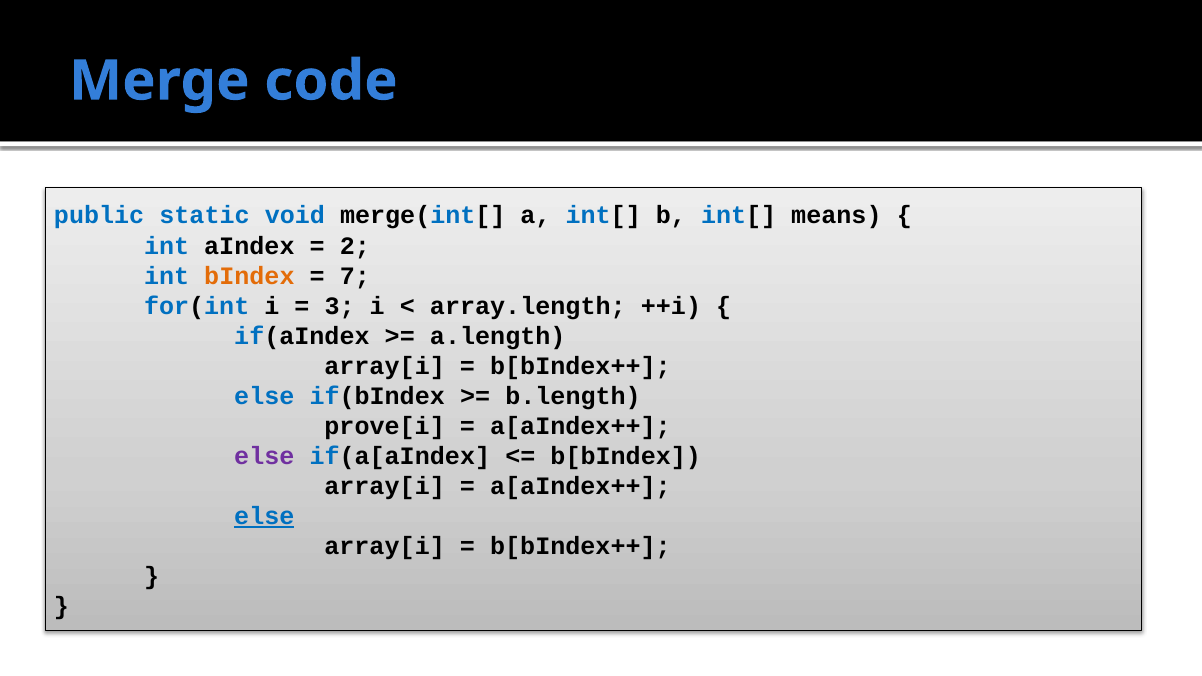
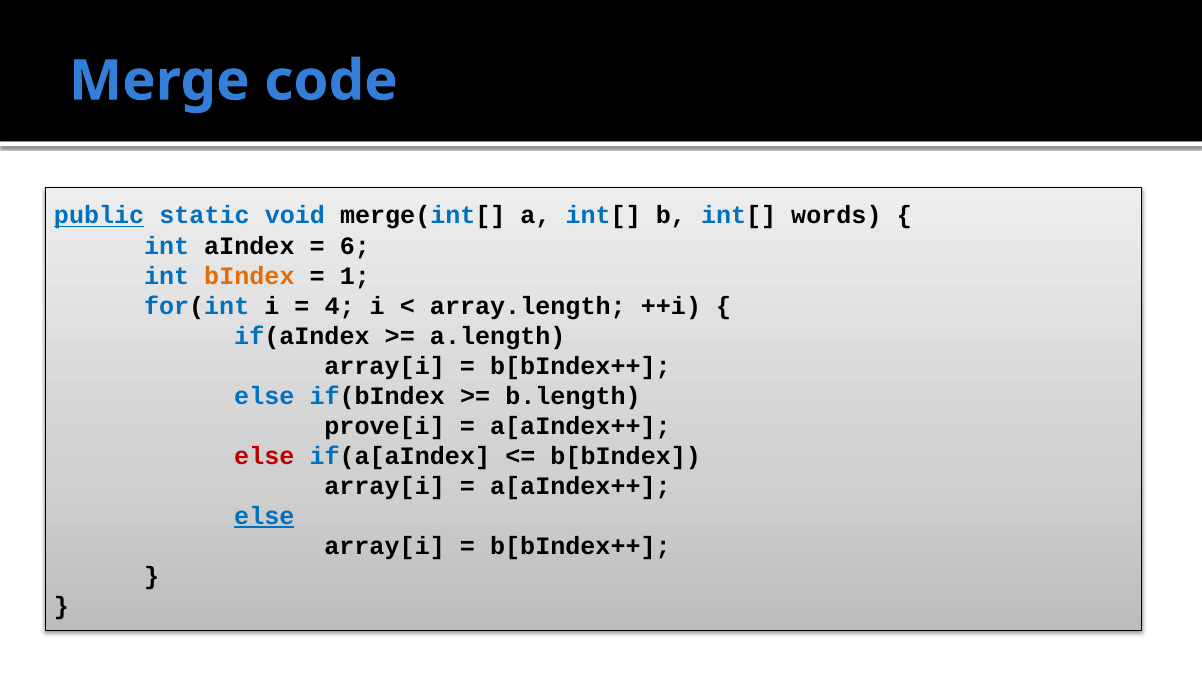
public underline: none -> present
means: means -> words
2: 2 -> 6
7: 7 -> 1
3: 3 -> 4
else at (264, 456) colour: purple -> red
